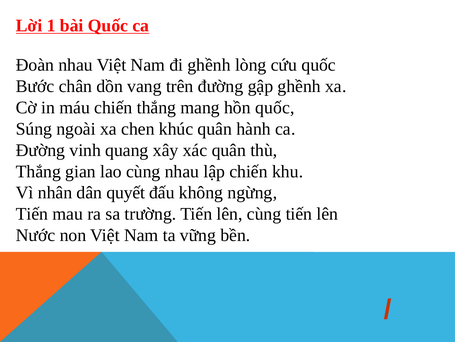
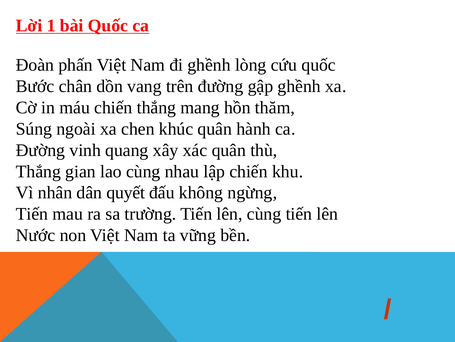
Đoàn nhau: nhau -> phấn
hồn quốc: quốc -> thăm
